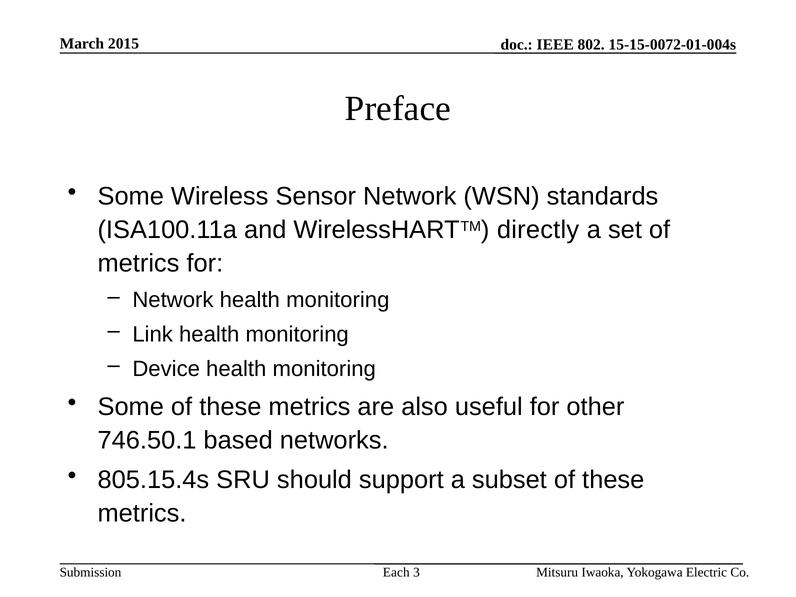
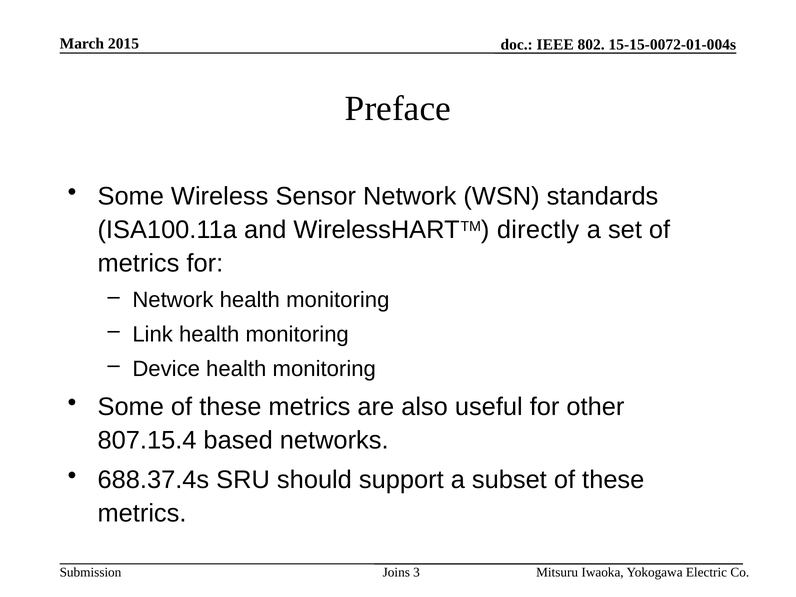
746.50.1: 746.50.1 -> 807.15.4
805.15.4s: 805.15.4s -> 688.37.4s
Each: Each -> Joins
